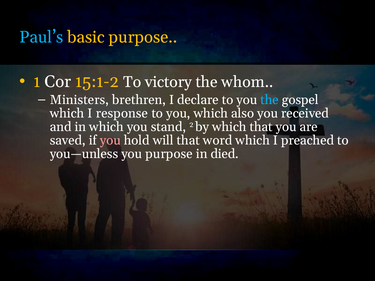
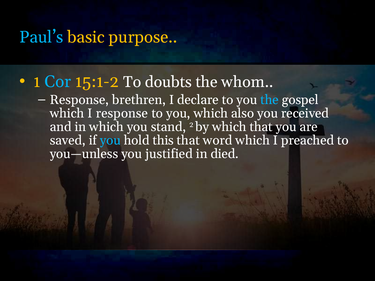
Cor colour: white -> light blue
victory: victory -> doubts
Ministers at (79, 100): Ministers -> Response
you at (110, 140) colour: pink -> light blue
will: will -> this
you purpose: purpose -> justified
